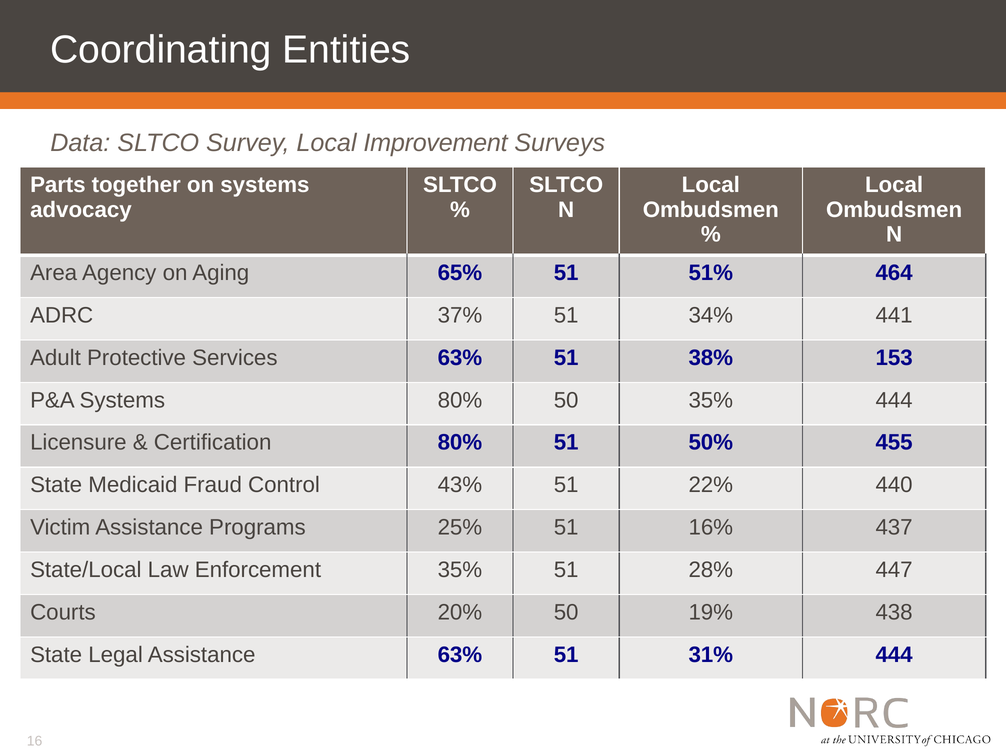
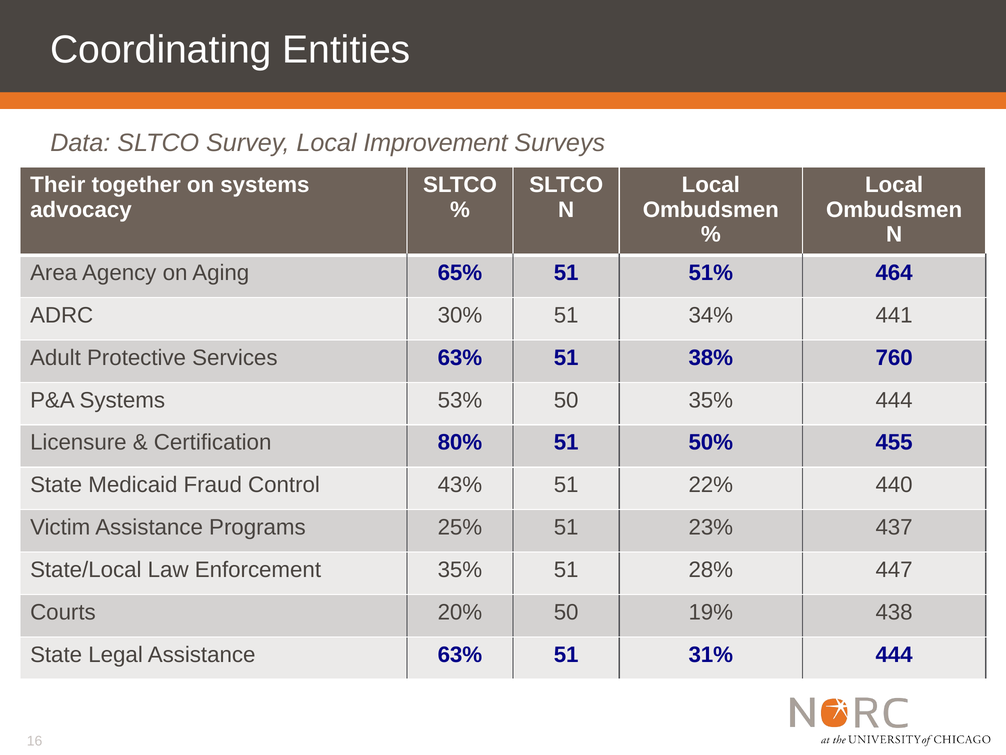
Parts: Parts -> Their
37%: 37% -> 30%
153: 153 -> 760
Systems 80%: 80% -> 53%
16%: 16% -> 23%
